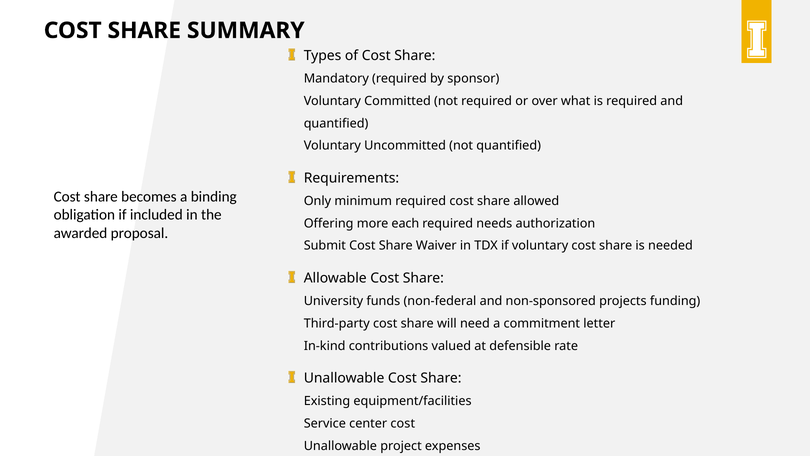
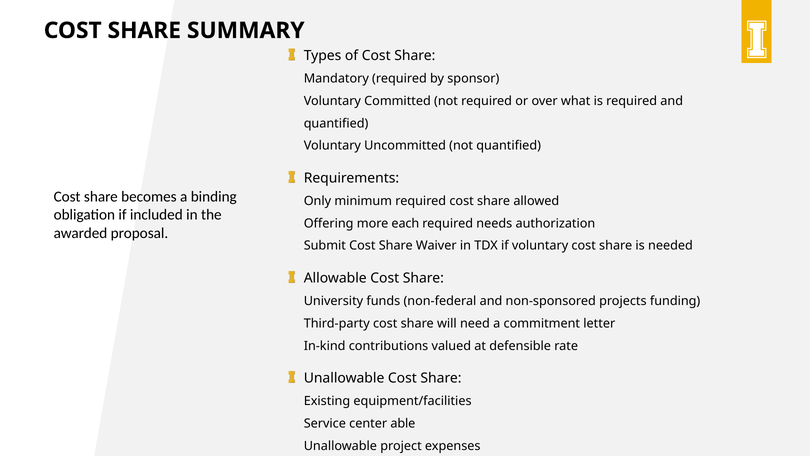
center cost: cost -> able
